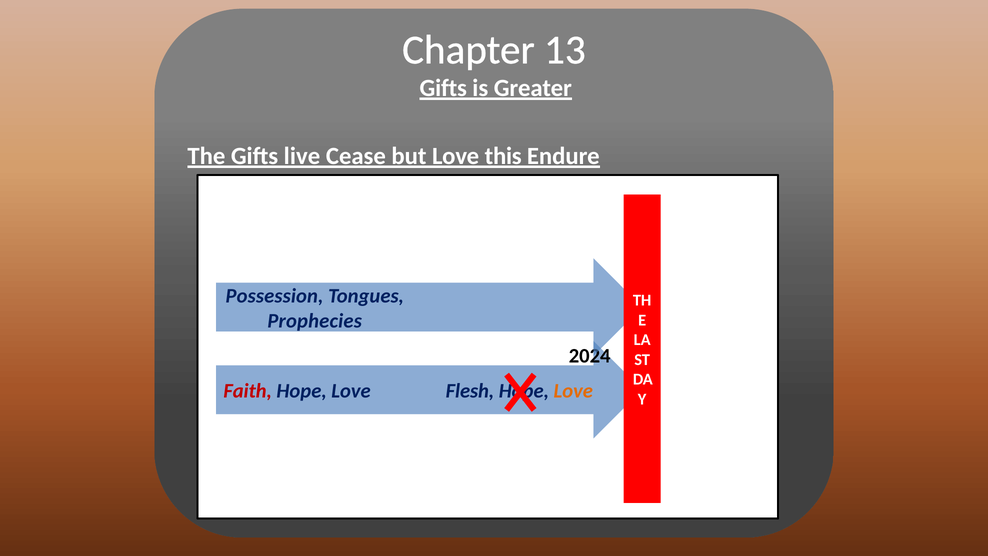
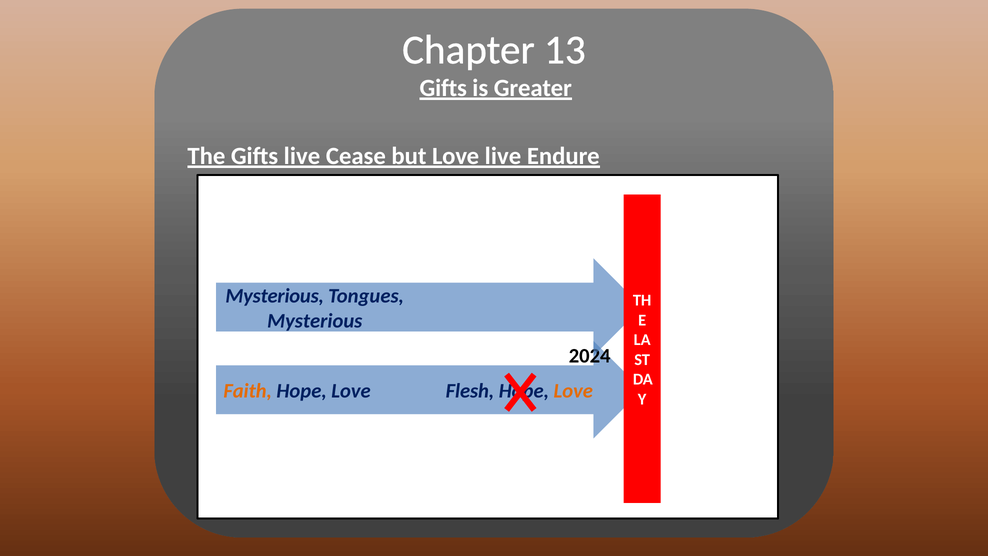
Love this: this -> live
Possession at (274, 296): Possession -> Mysterious
Prophecies at (315, 321): Prophecies -> Mysterious
Faith colour: red -> orange
